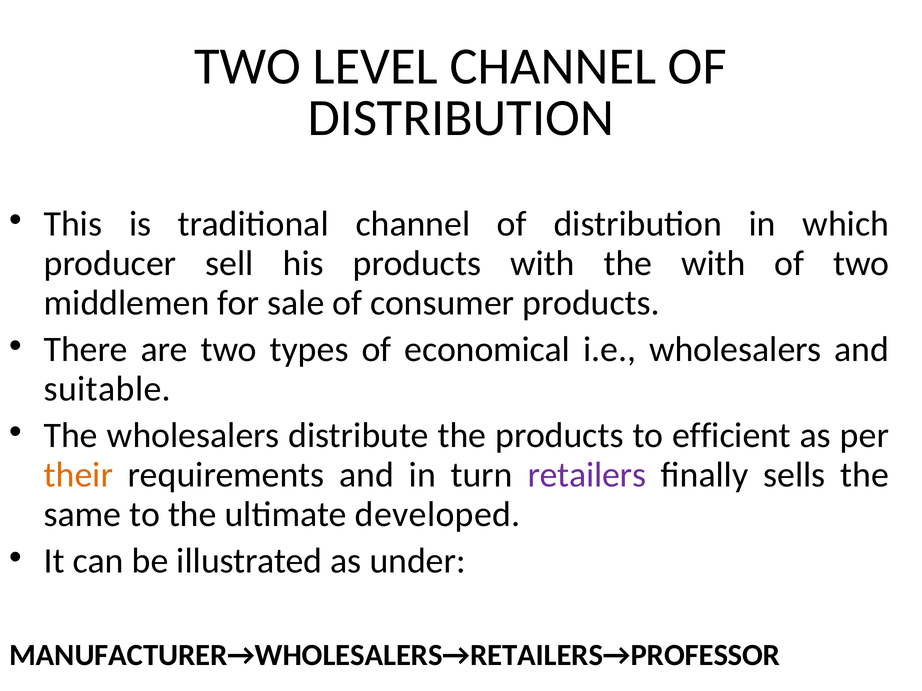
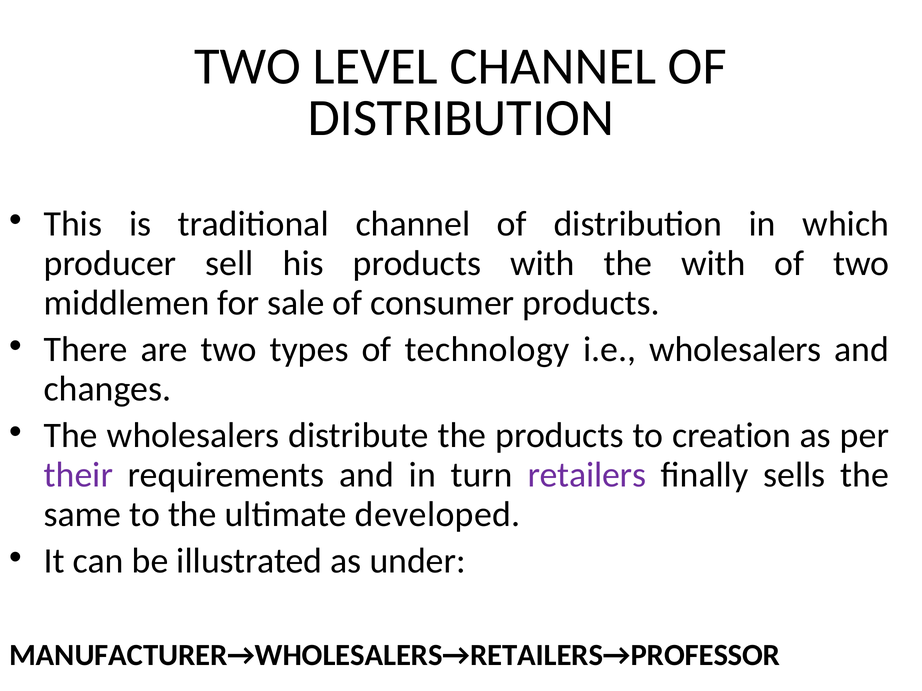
economical: economical -> technology
suitable: suitable -> changes
efficient: efficient -> creation
their colour: orange -> purple
